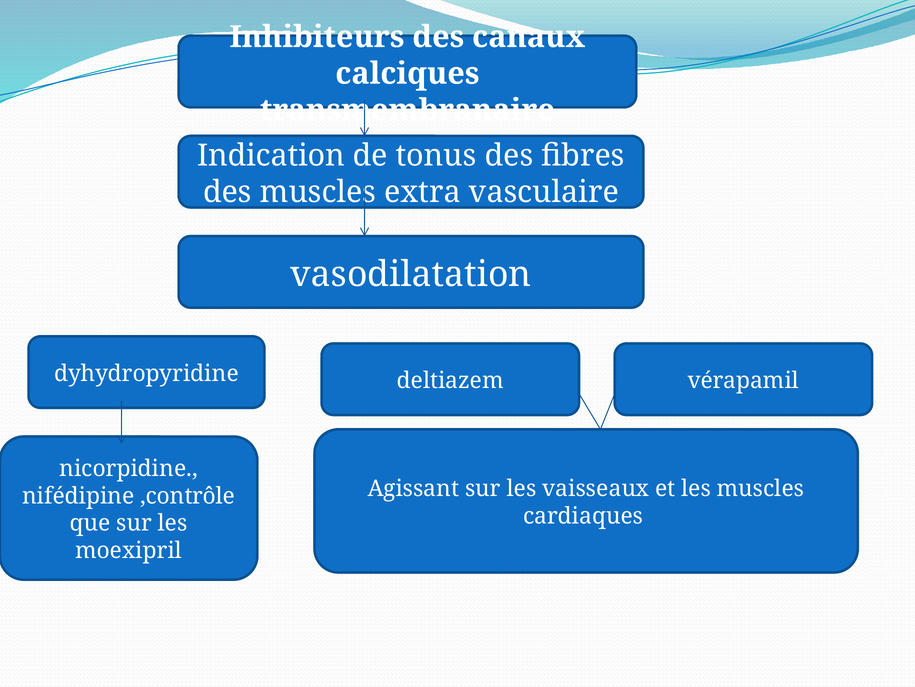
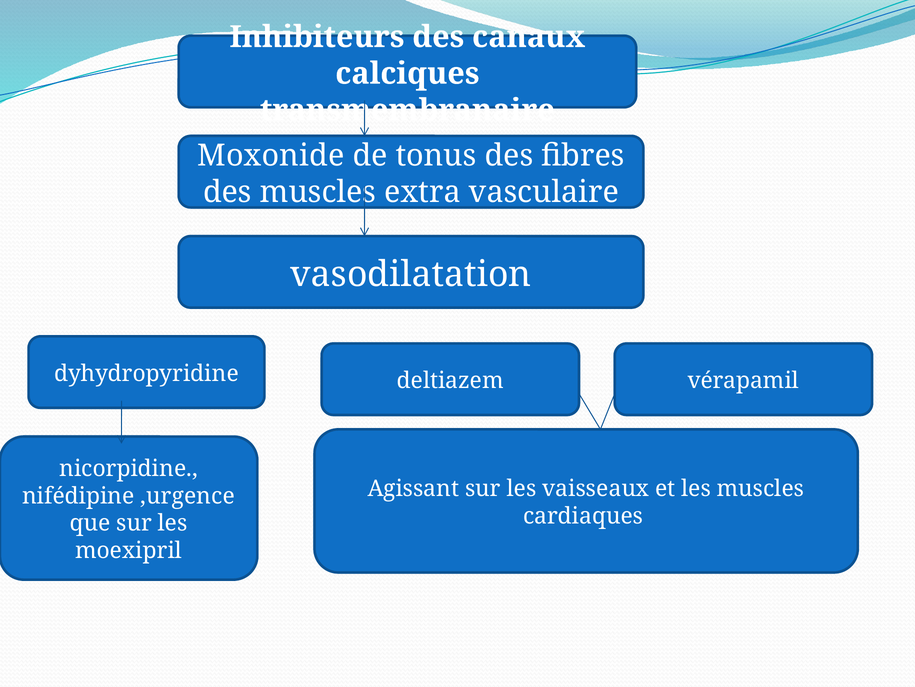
Indication: Indication -> Moxonide
,contrôle: ,contrôle -> ,urgence
